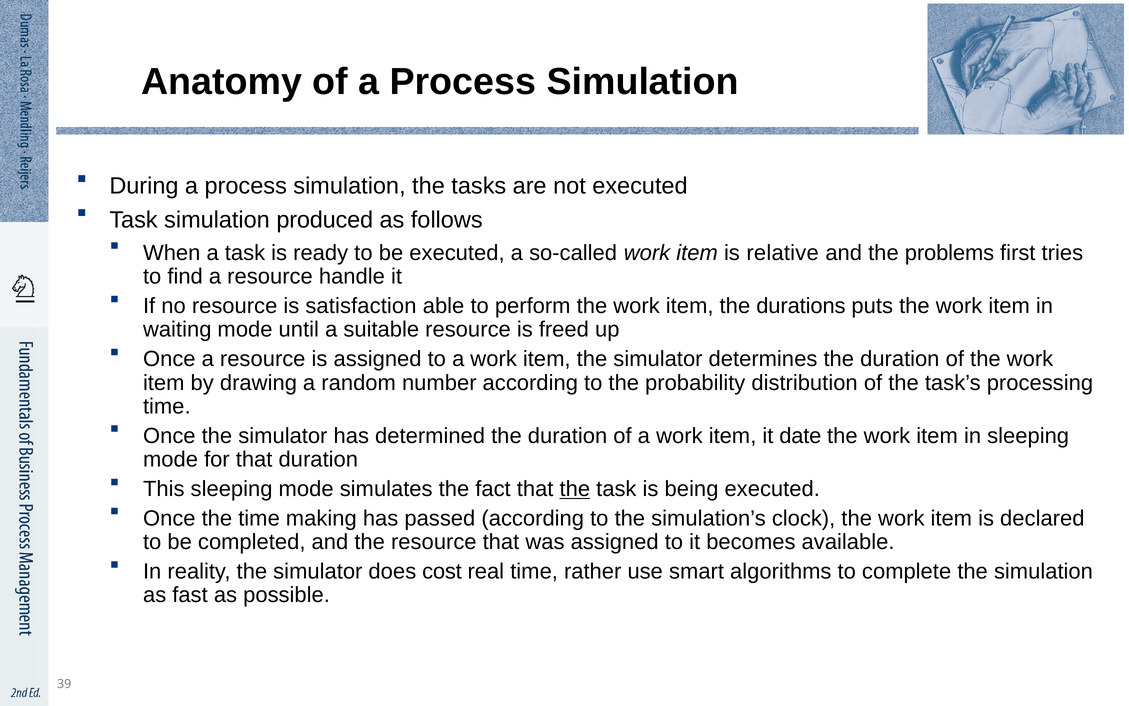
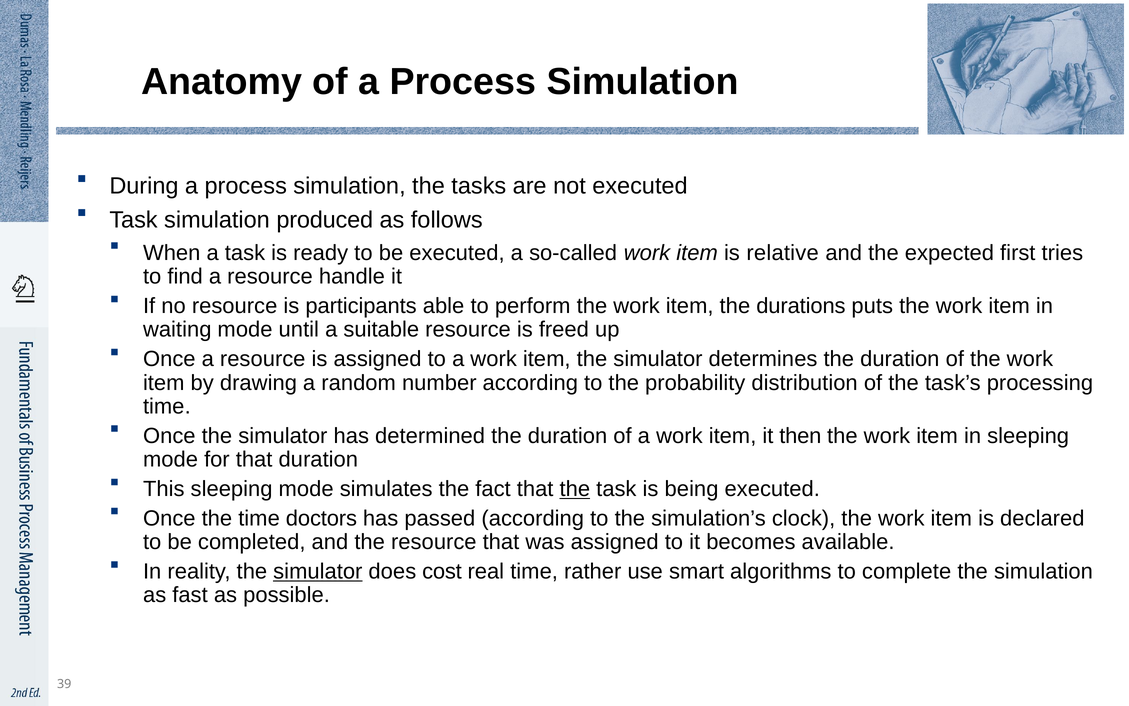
problems: problems -> expected
satisfaction: satisfaction -> participants
date: date -> then
making: making -> doctors
simulator at (318, 571) underline: none -> present
